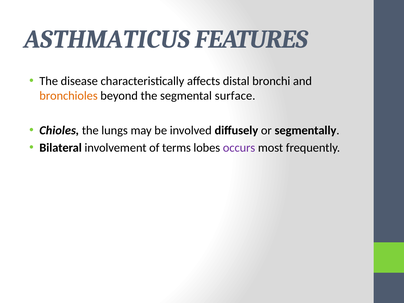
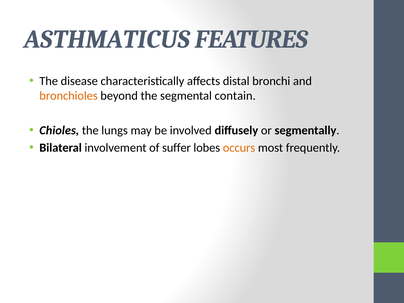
surface: surface -> contain
terms: terms -> suffer
occurs colour: purple -> orange
